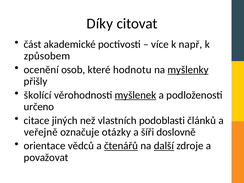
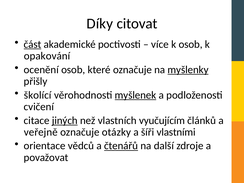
část underline: none -> present
k např: např -> osob
způsobem: způsobem -> opakování
které hodnotu: hodnotu -> označuje
určeno: určeno -> cvičení
jiných underline: none -> present
podoblasti: podoblasti -> vyučujícím
doslovně: doslovně -> vlastními
další underline: present -> none
